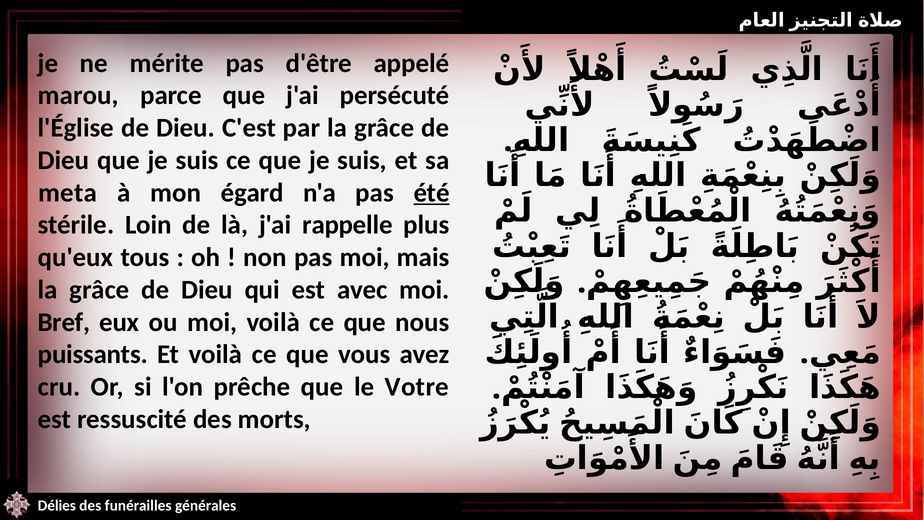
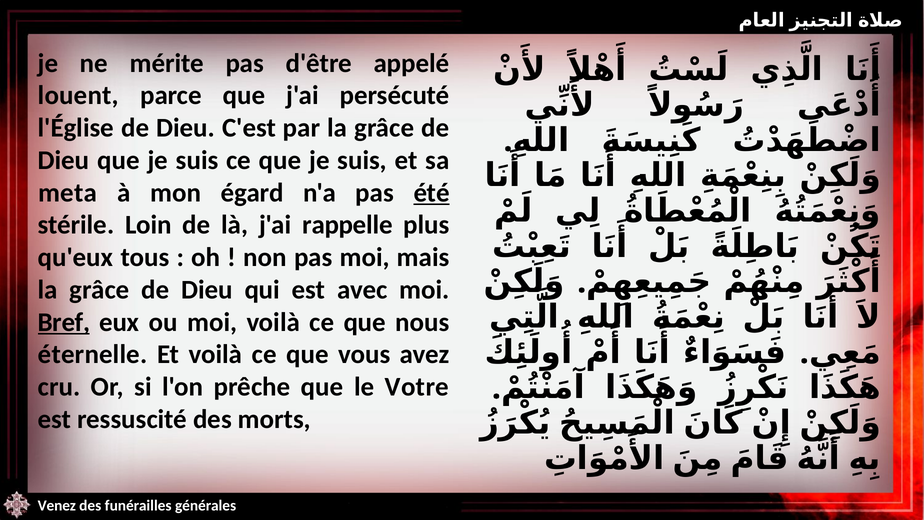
marou: marou -> louent
Bref underline: none -> present
puissants: puissants -> éternelle
Délies: Délies -> Venez
